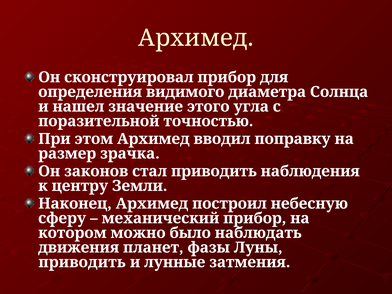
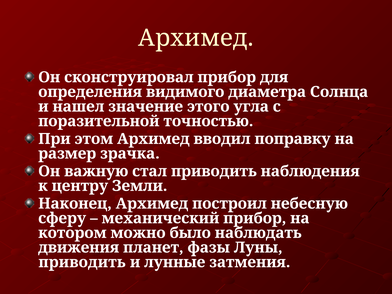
законов: законов -> важную
